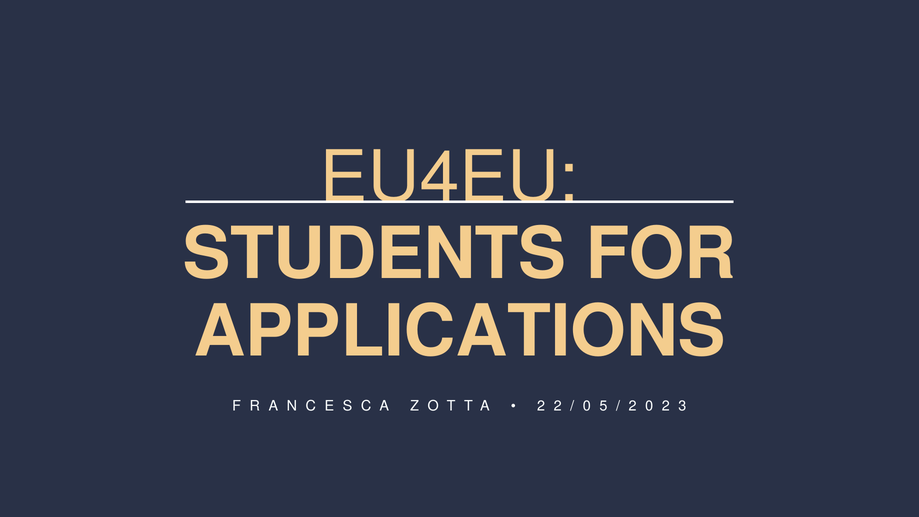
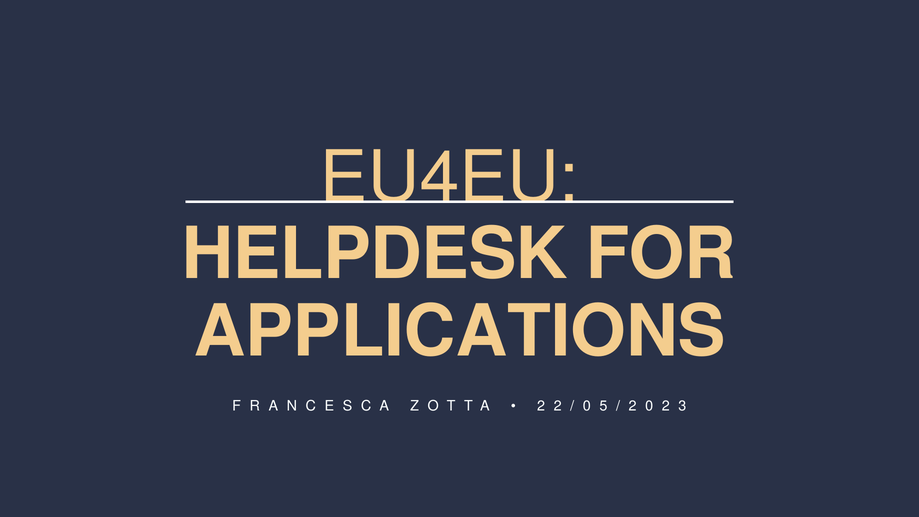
STUDENTS: STUDENTS -> HELPDESK
